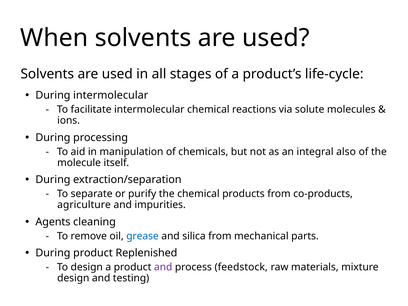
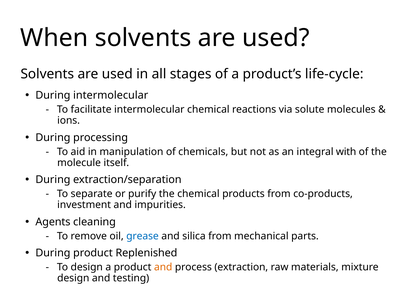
also: also -> with
agriculture: agriculture -> investment
and at (163, 267) colour: purple -> orange
feedstock: feedstock -> extraction
